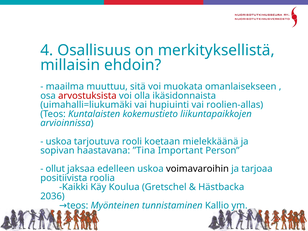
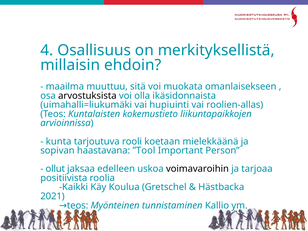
arvostuksista colour: red -> black
uskoa at (59, 141): uskoa -> kunta
”Tina: ”Tina -> ”Tool
2036: 2036 -> 2021
